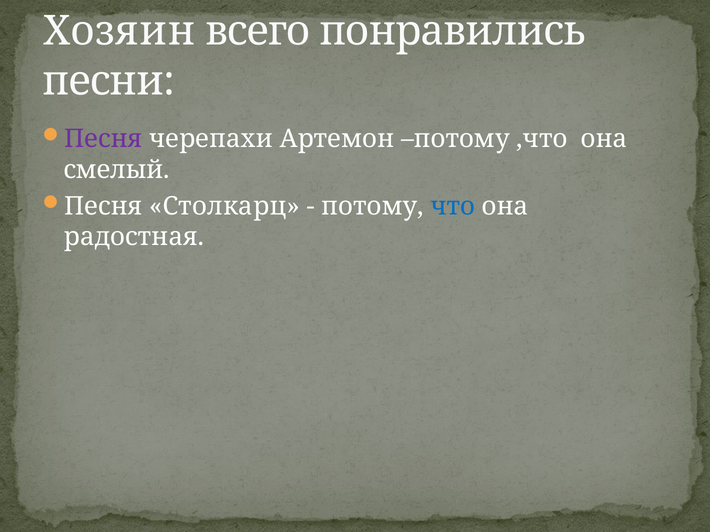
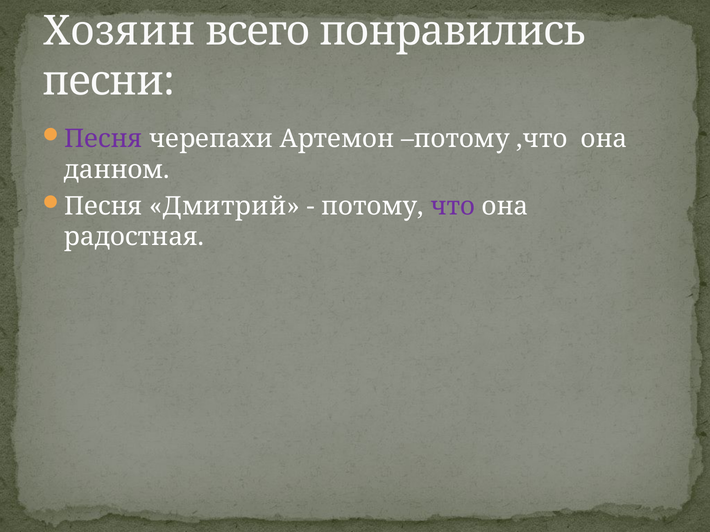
смелый: смелый -> данном
Столкарц: Столкарц -> Дмитрий
что colour: blue -> purple
